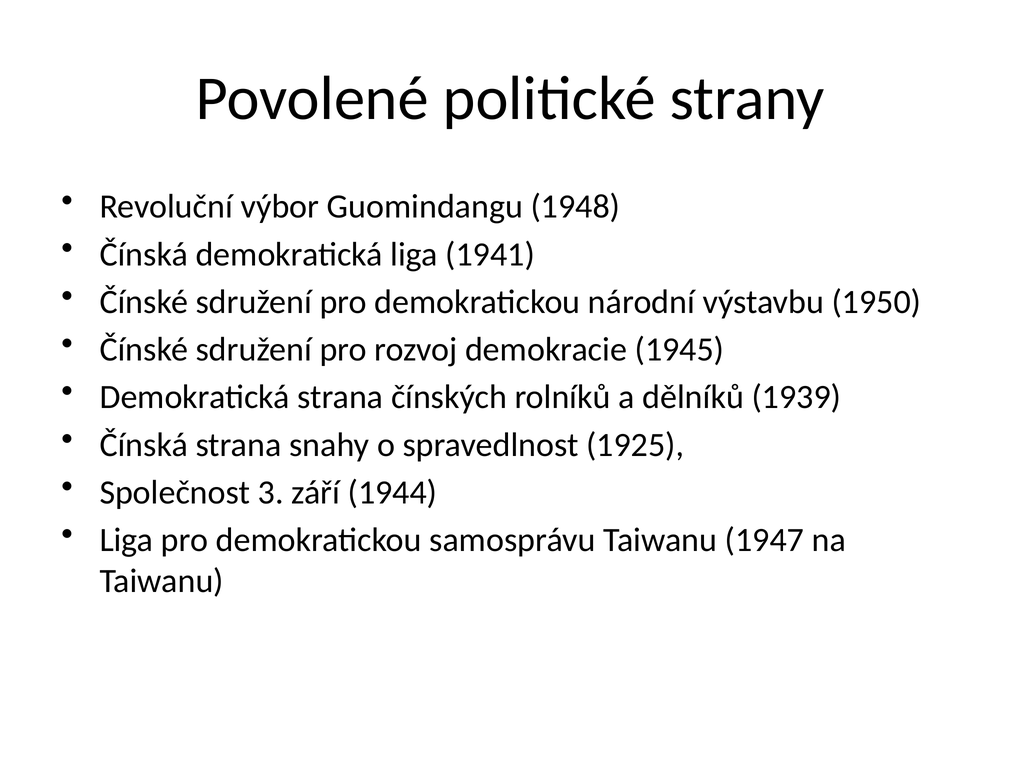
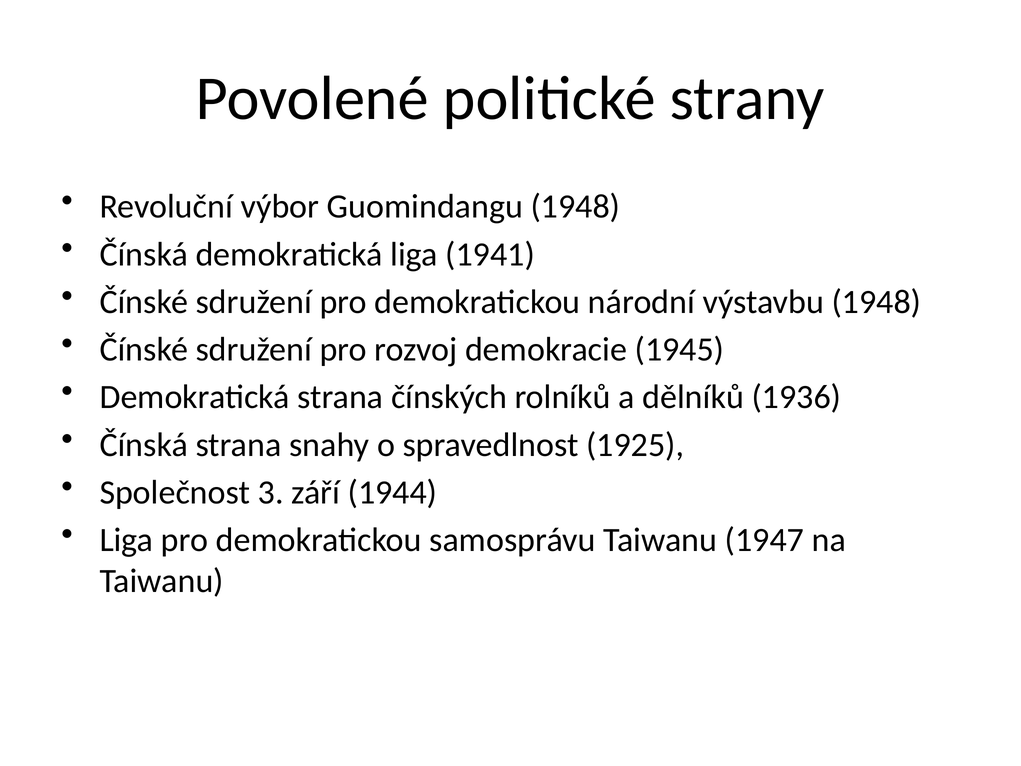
výstavbu 1950: 1950 -> 1948
1939: 1939 -> 1936
